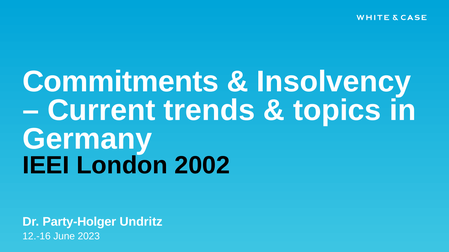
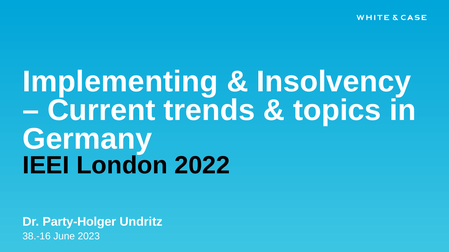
Commitments: Commitments -> Implementing
2002: 2002 -> 2022
12.-16: 12.-16 -> 38.-16
